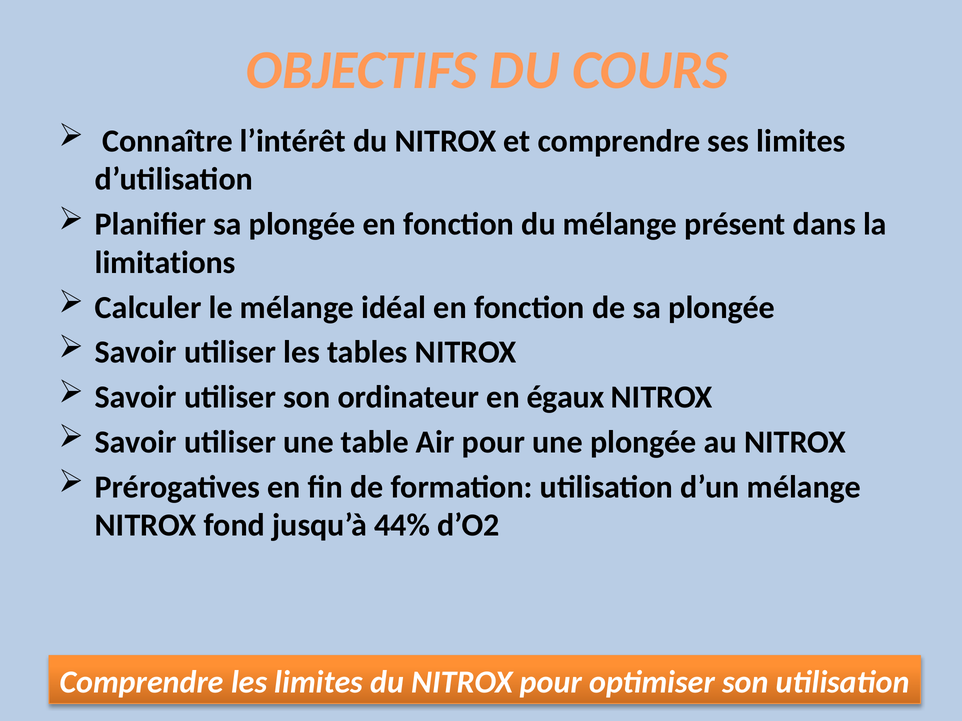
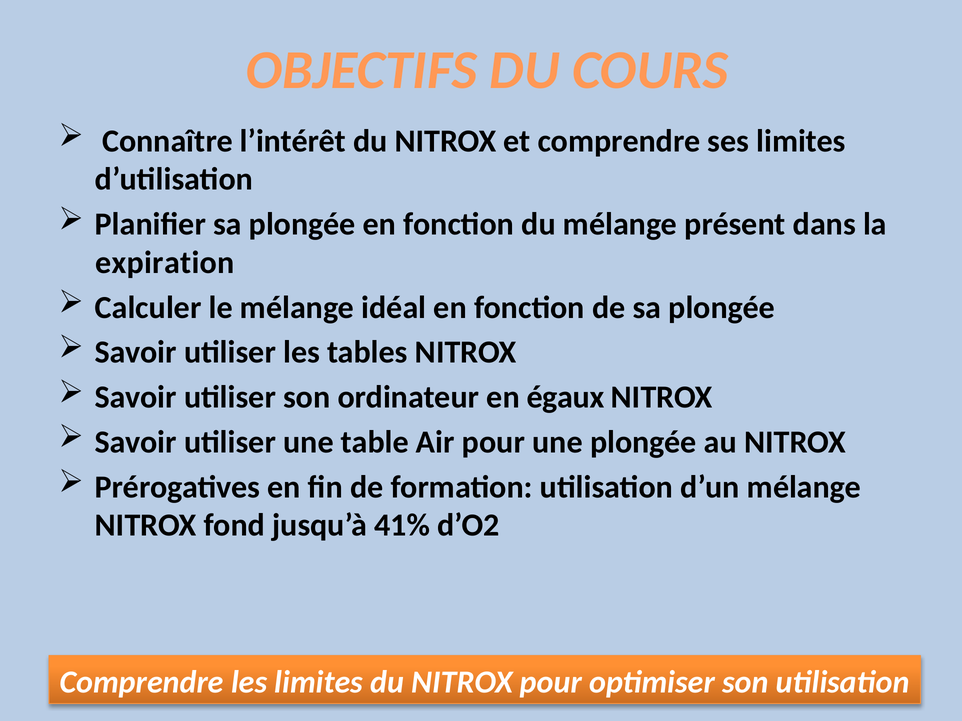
limitations: limitations -> expiration
44%: 44% -> 41%
